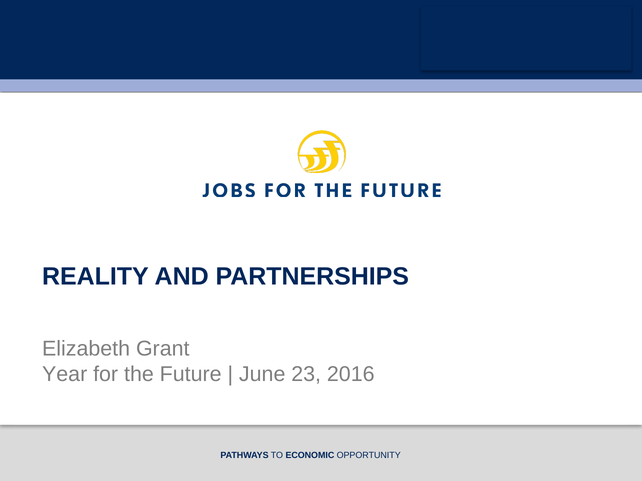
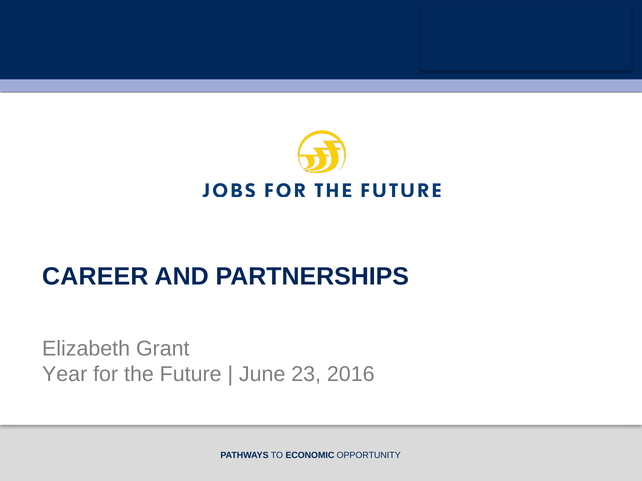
REALITY: REALITY -> CAREER
